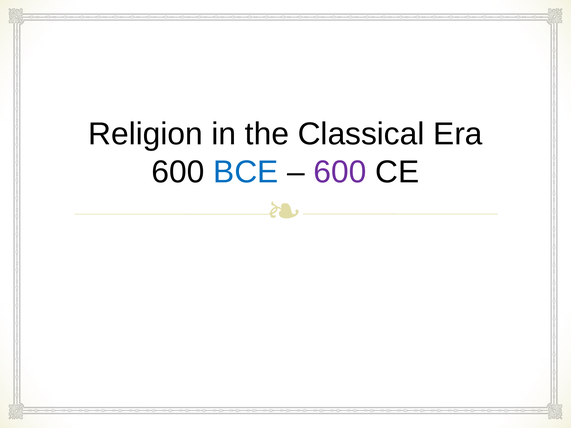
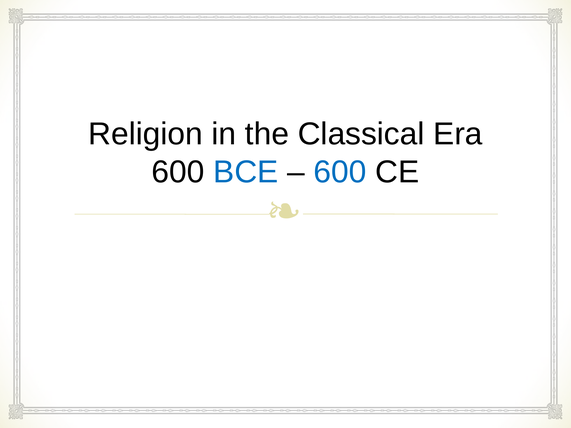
600 at (340, 172) colour: purple -> blue
